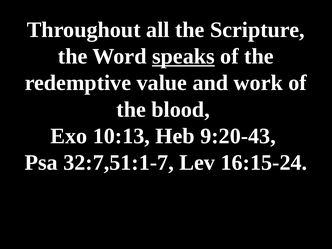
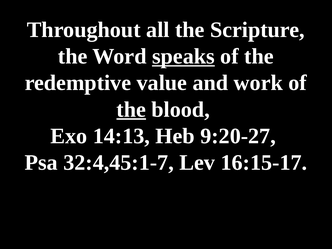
the at (131, 109) underline: none -> present
10:13: 10:13 -> 14:13
9:20-43: 9:20-43 -> 9:20-27
32:7,51:1-7: 32:7,51:1-7 -> 32:4,45:1-7
16:15-24: 16:15-24 -> 16:15-17
